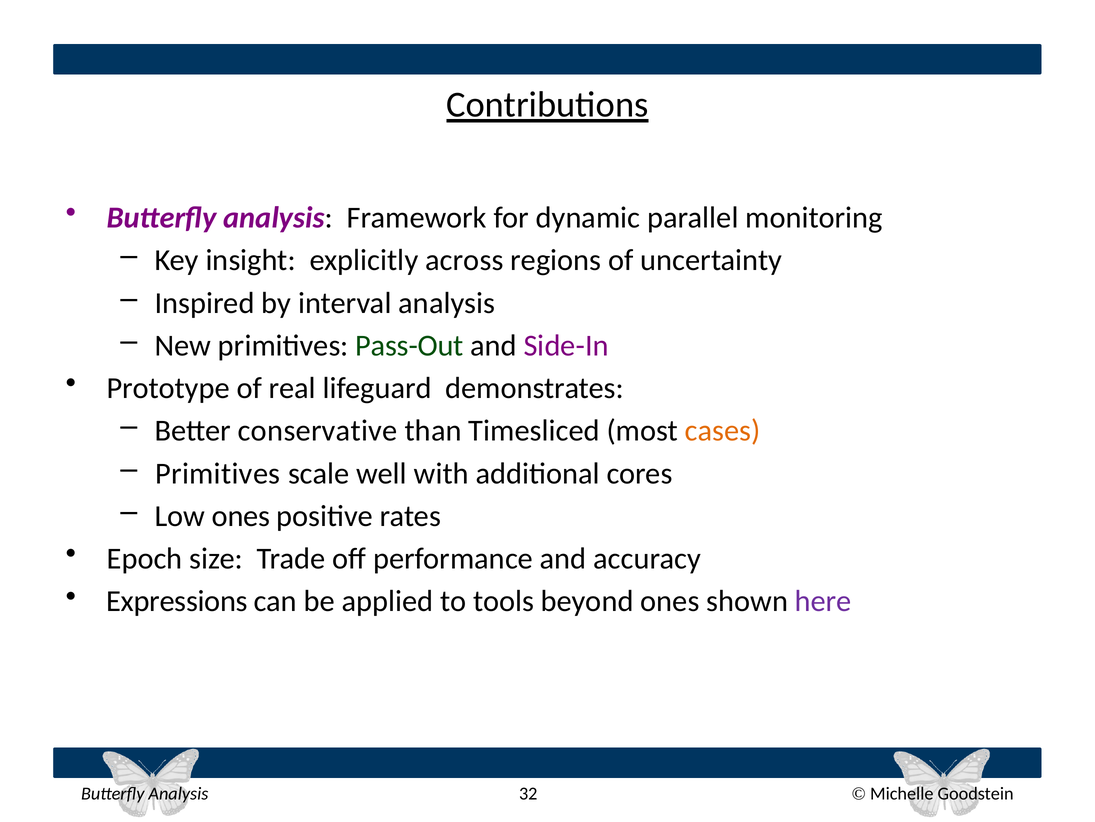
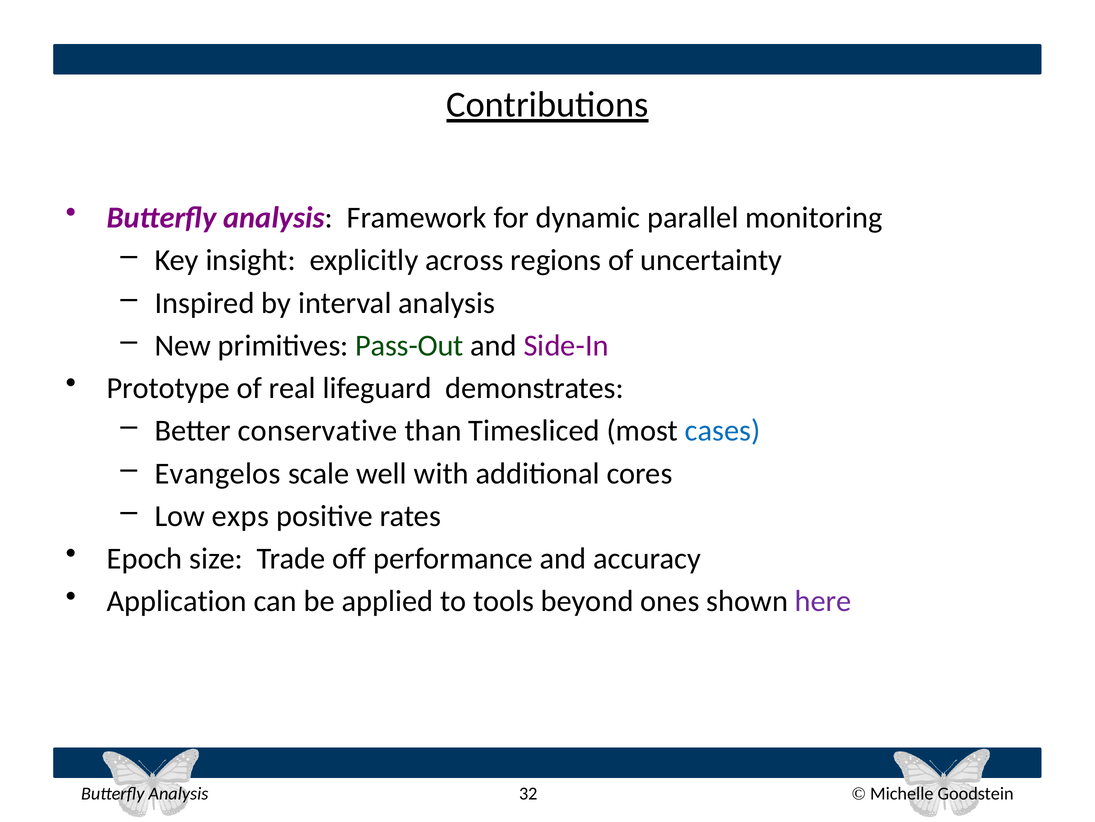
cases colour: orange -> blue
Primitives at (218, 473): Primitives -> Evangelos
Low ones: ones -> exps
Expressions: Expressions -> Application
